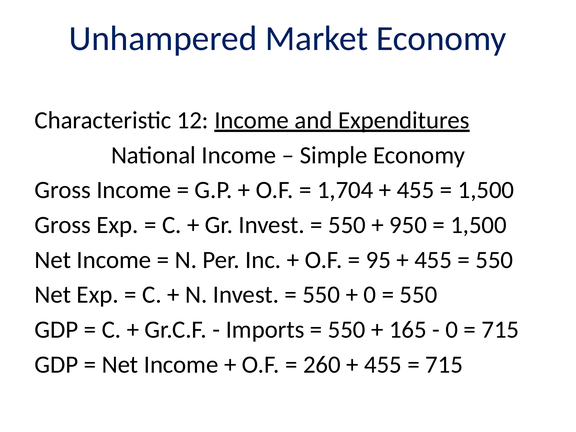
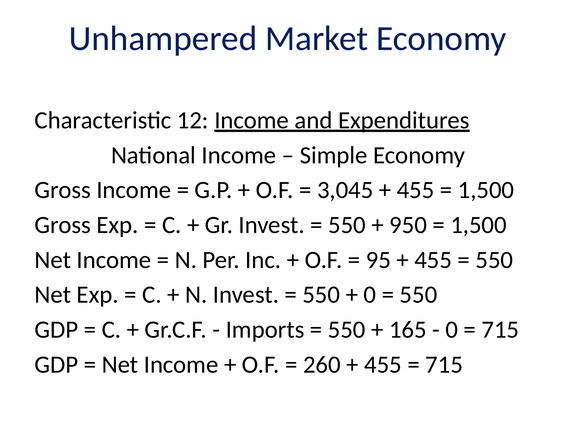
1,704: 1,704 -> 3,045
